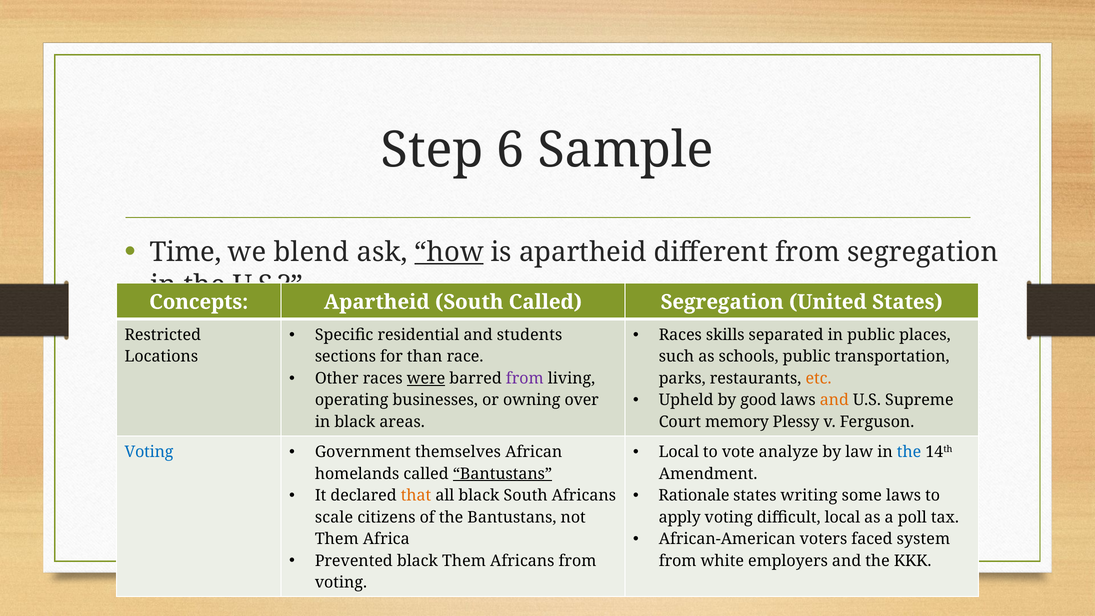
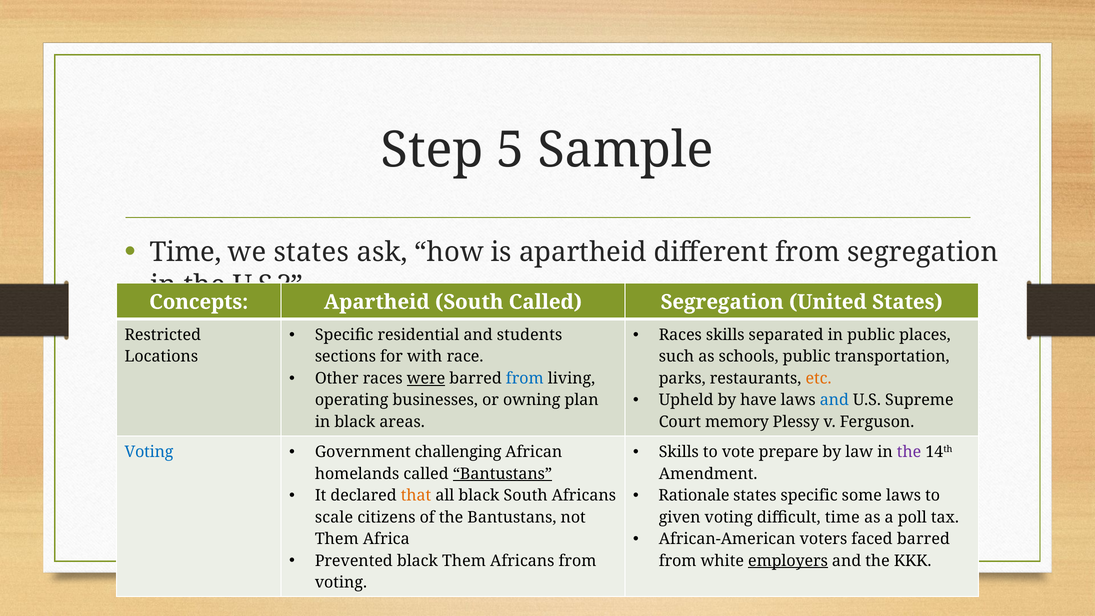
6: 6 -> 5
we blend: blend -> states
how underline: present -> none
than: than -> with
from at (525, 378) colour: purple -> blue
good: good -> have
and at (834, 400) colour: orange -> blue
over: over -> plan
Local at (679, 452): Local -> Skills
analyze: analyze -> prepare
the at (909, 452) colour: blue -> purple
themselves: themselves -> challenging
states writing: writing -> specific
apply: apply -> given
difficult local: local -> time
faced system: system -> barred
employers underline: none -> present
